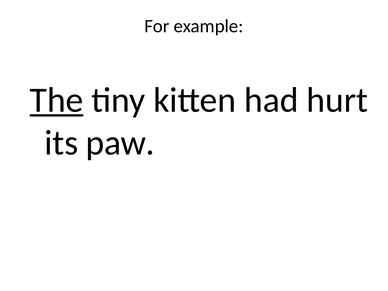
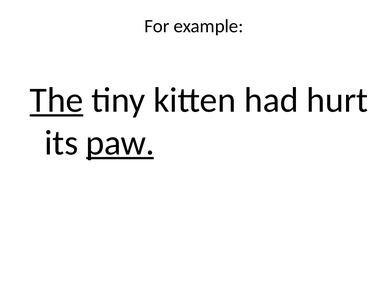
paw underline: none -> present
